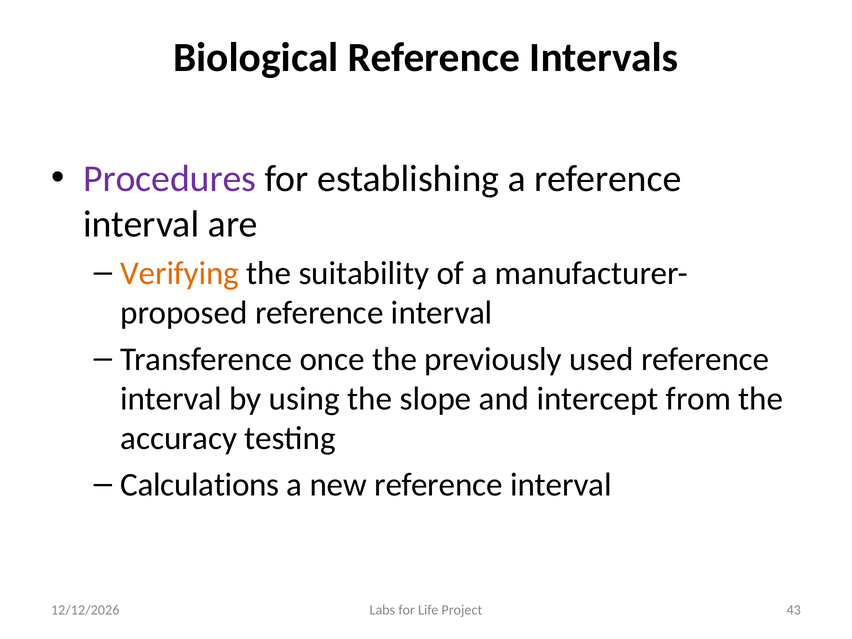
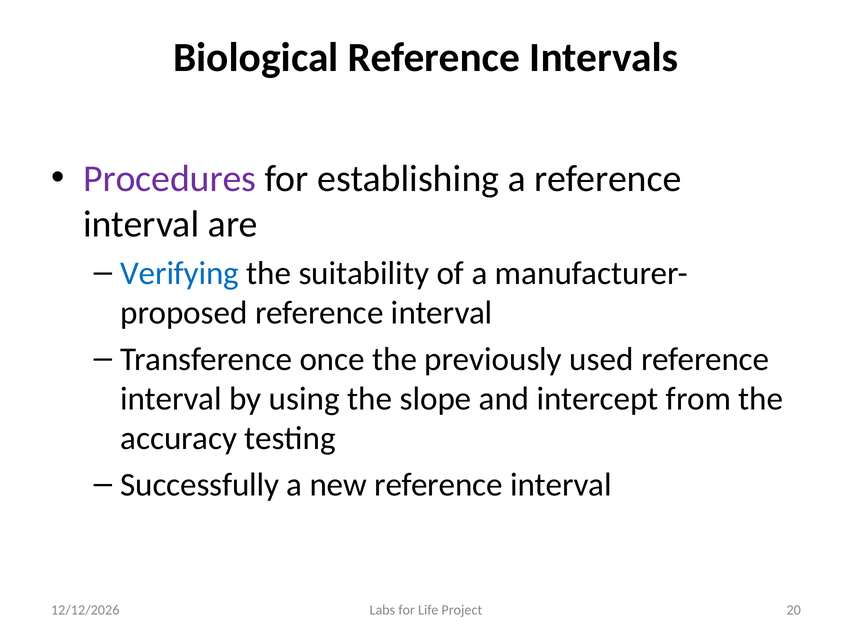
Verifying colour: orange -> blue
Calculations: Calculations -> Successfully
43: 43 -> 20
